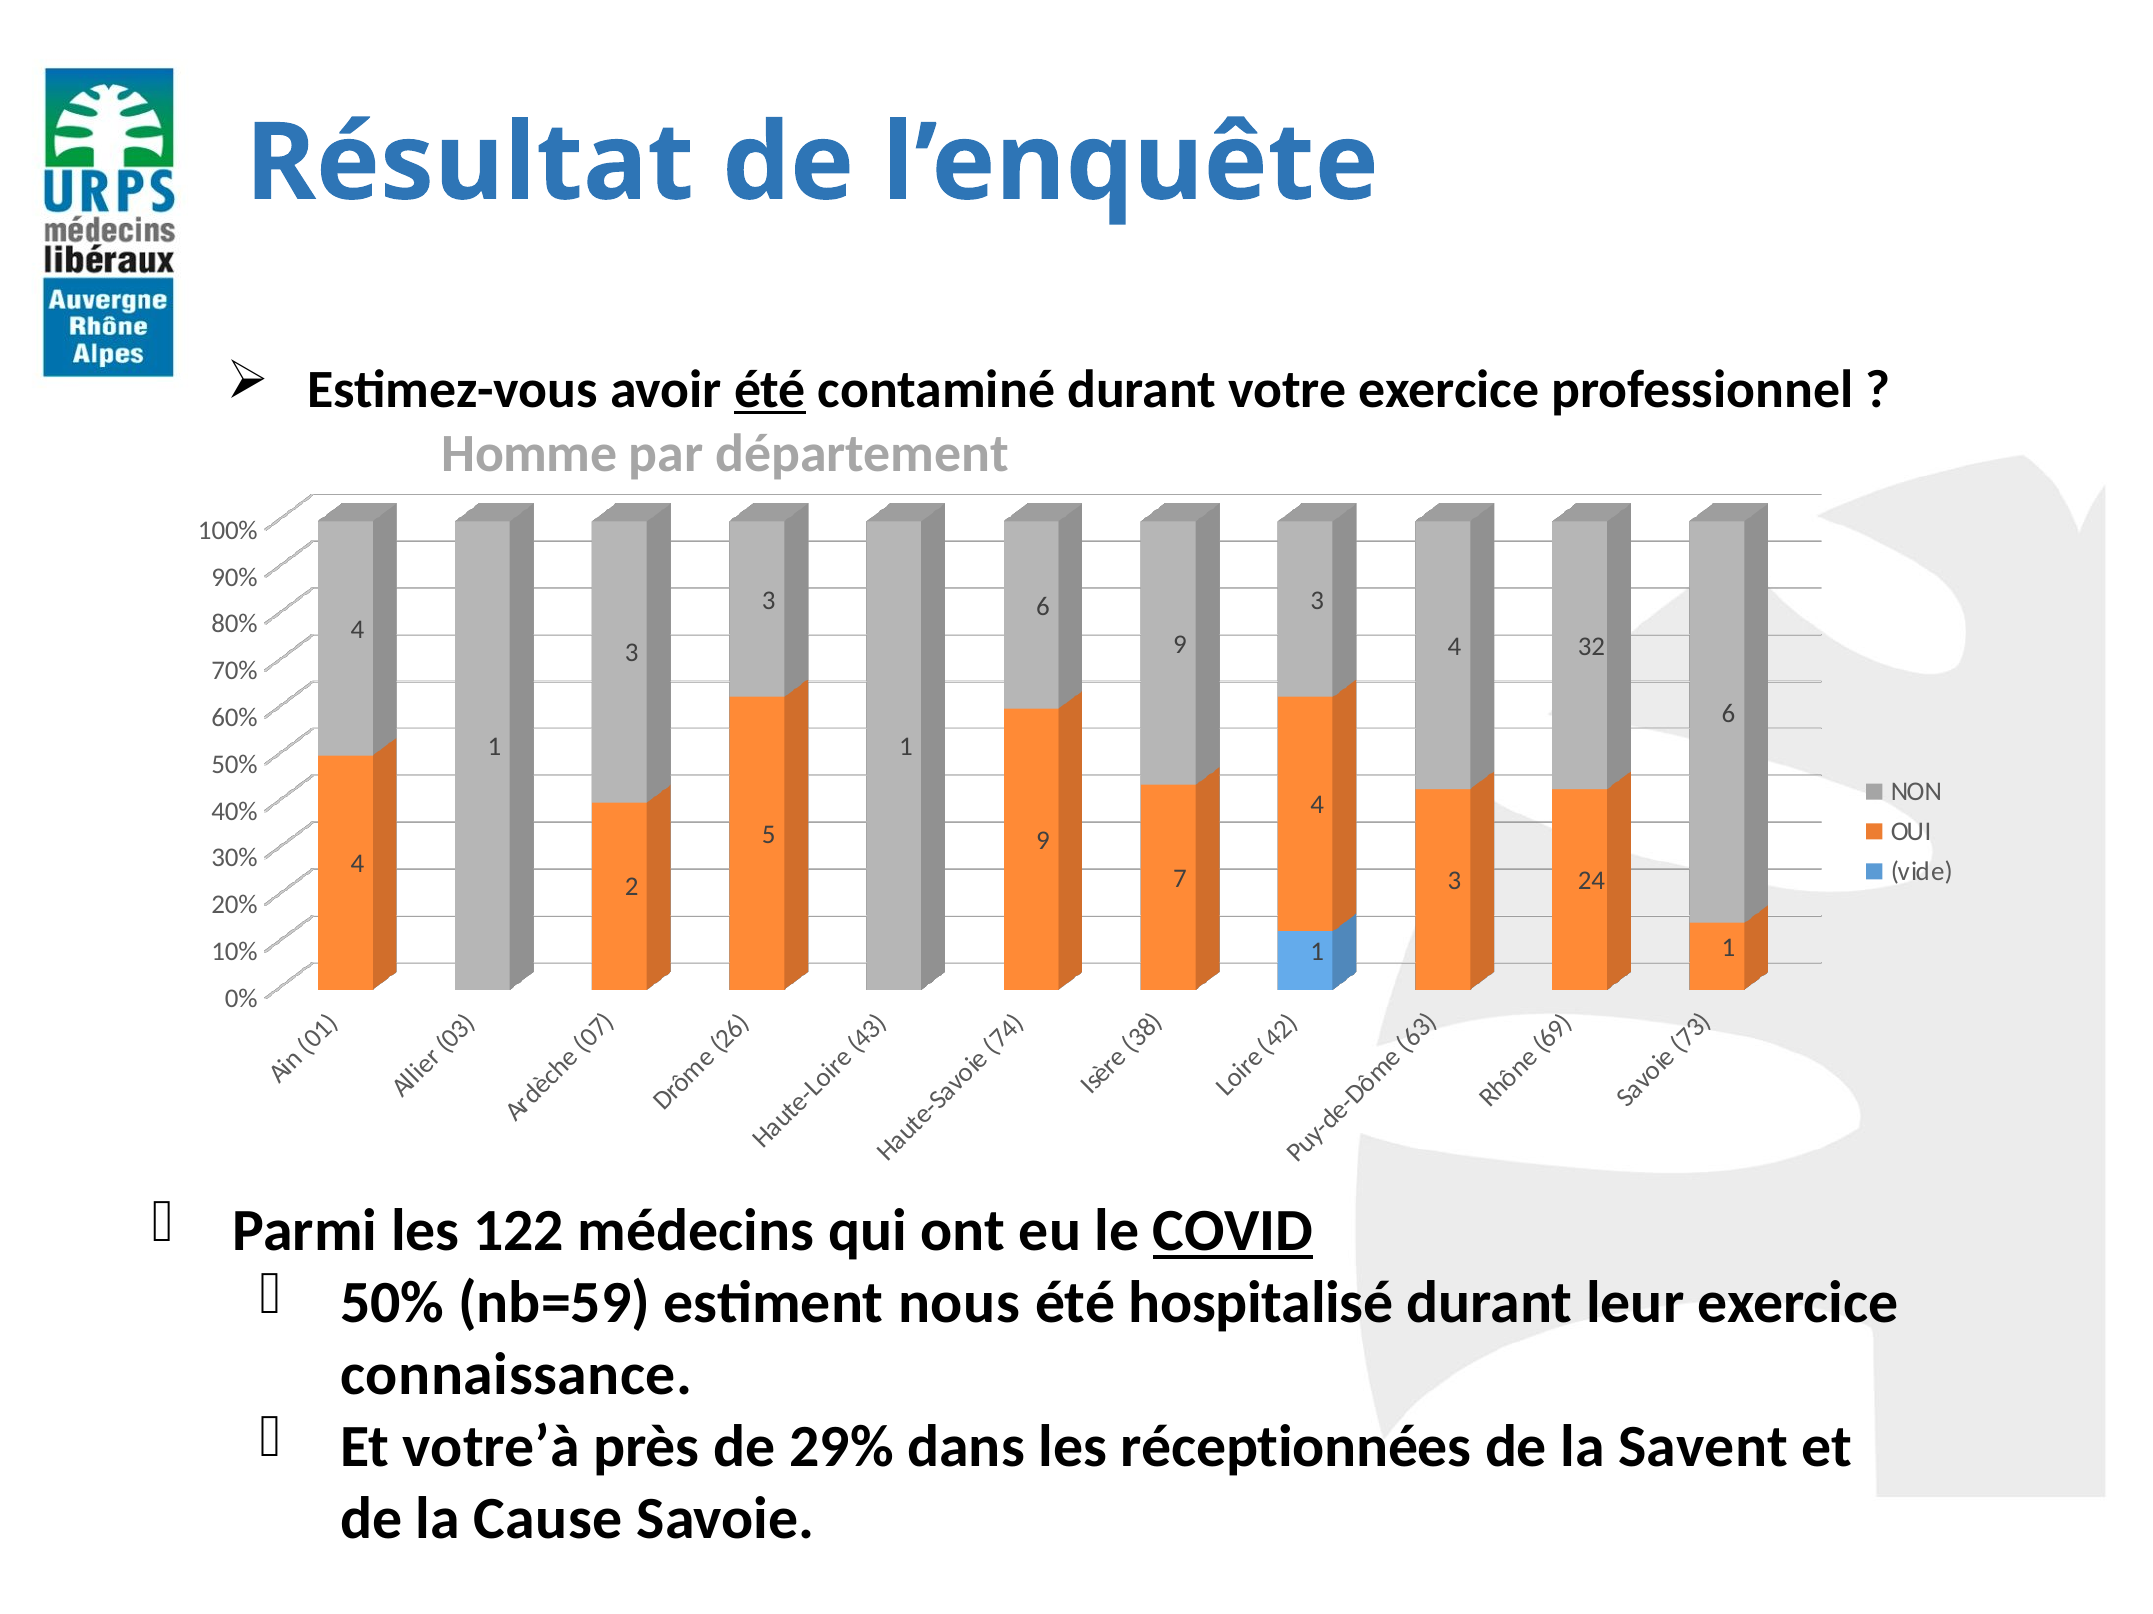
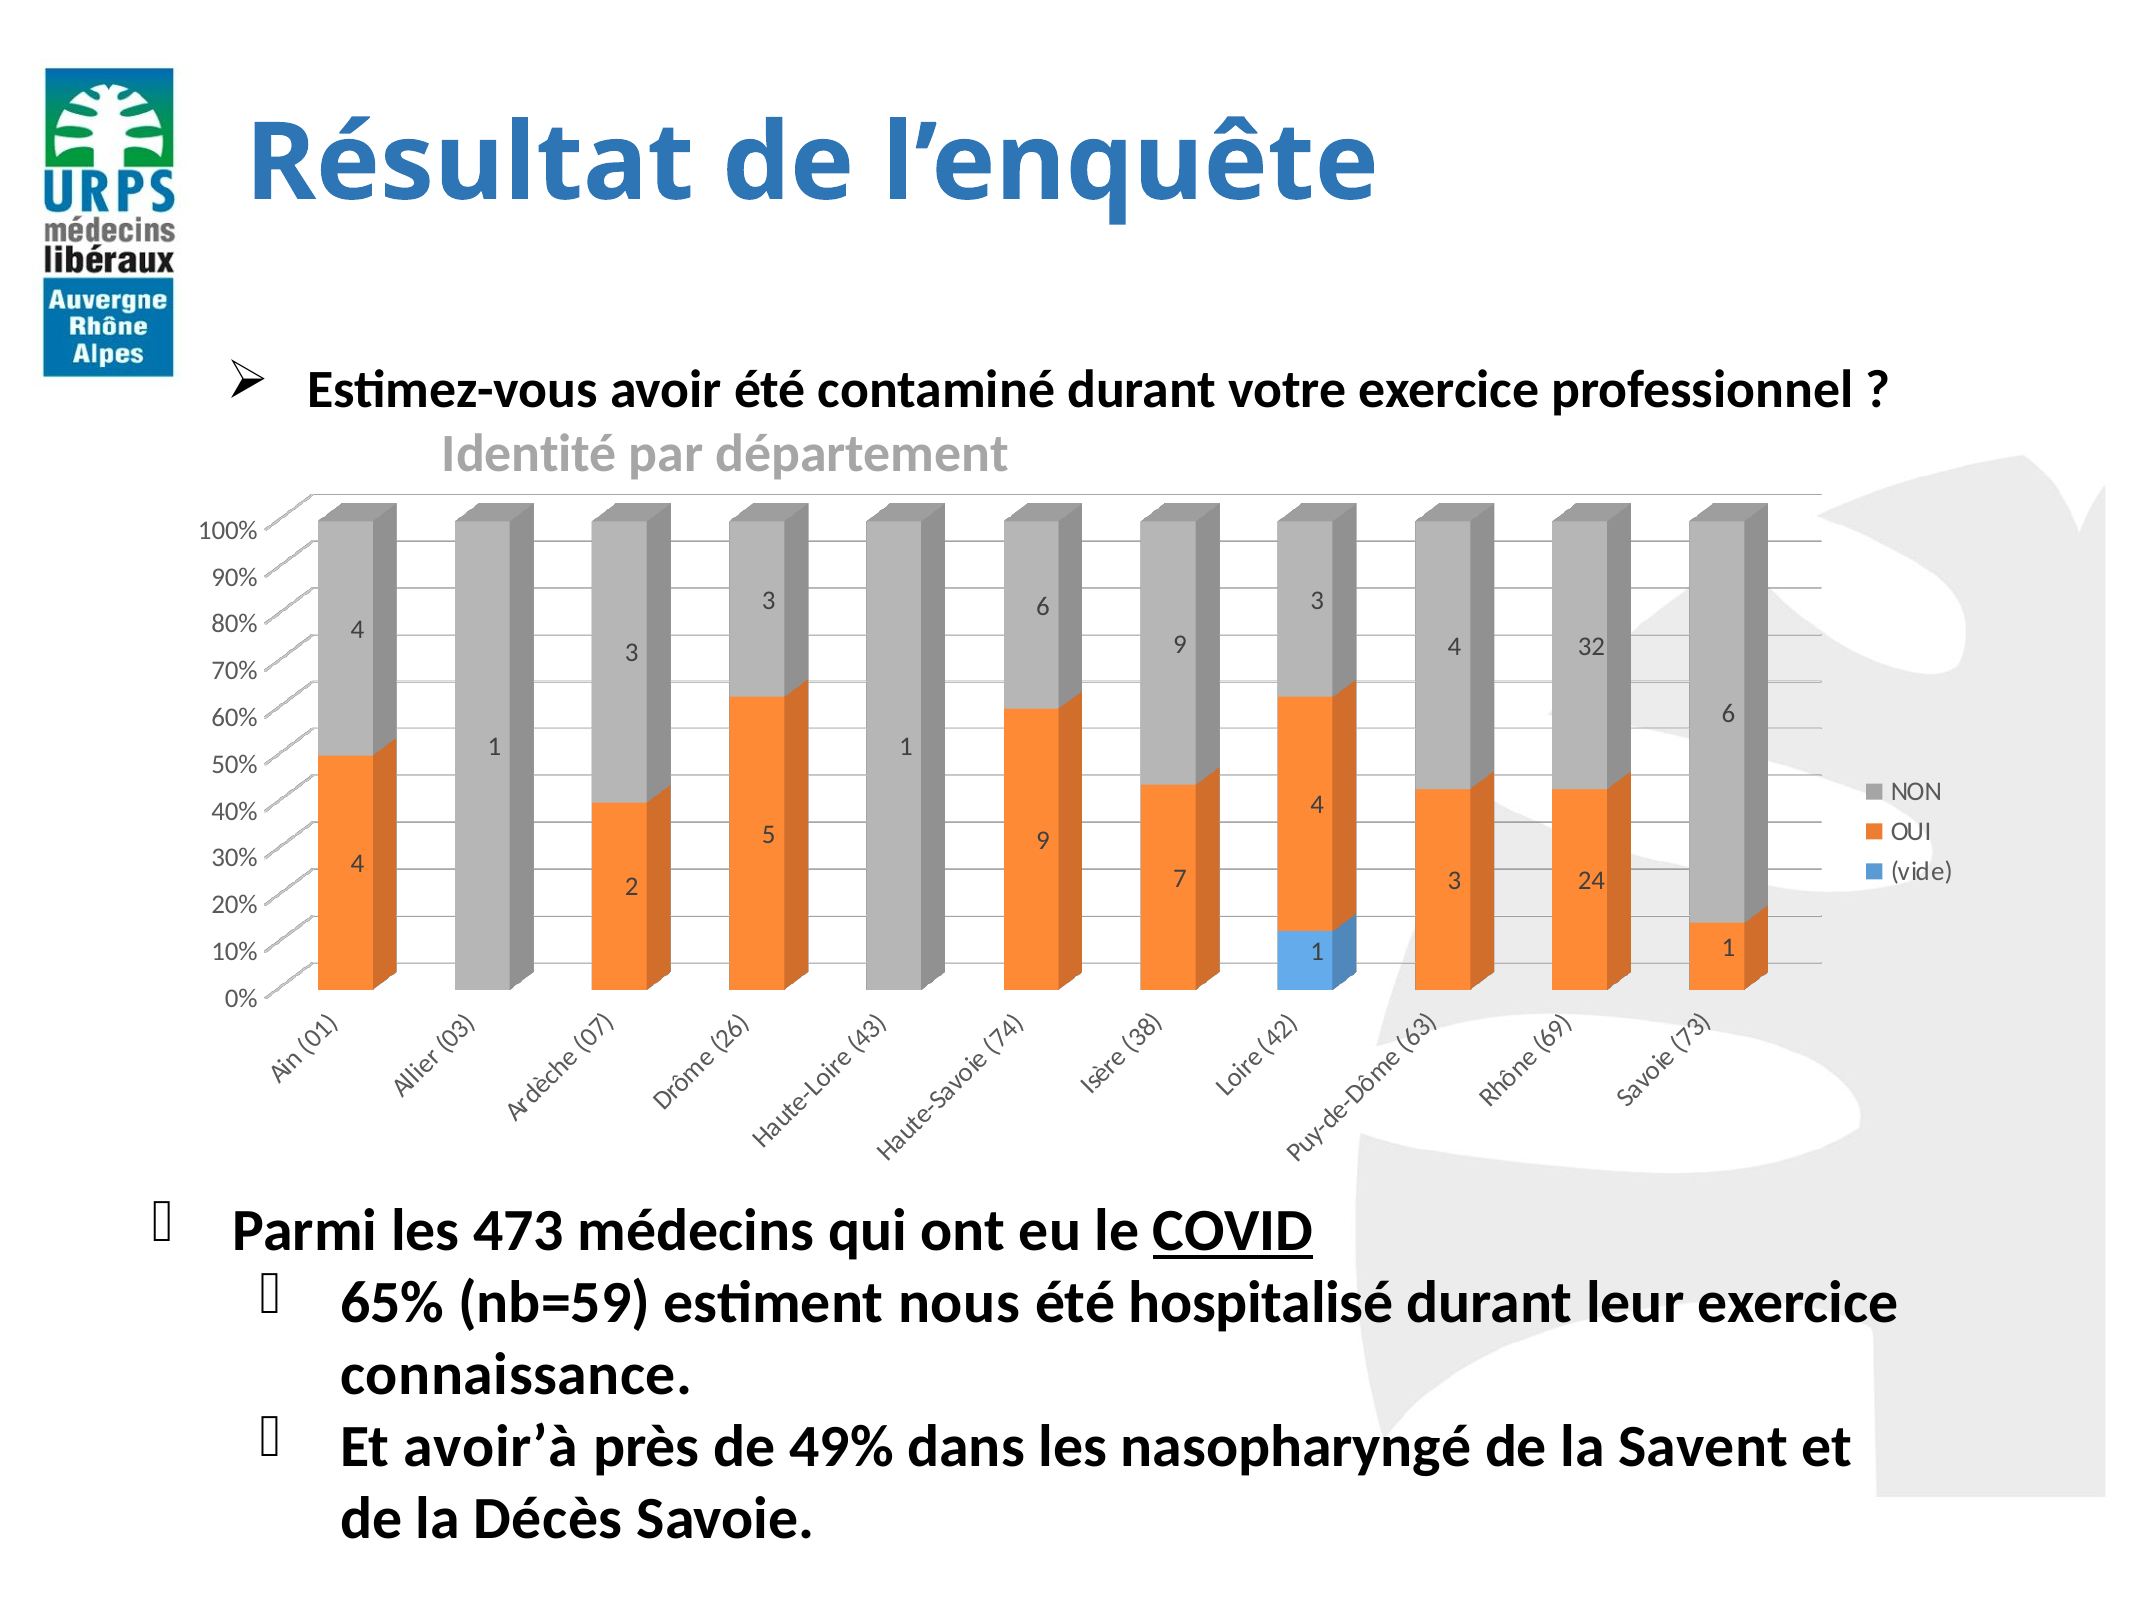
été at (770, 390) underline: present -> none
Homme: Homme -> Identité
122: 122 -> 473
50% at (392, 1304): 50% -> 65%
votre’à: votre’à -> avoir’à
29%: 29% -> 49%
réceptionnées: réceptionnées -> nasopharyngé
Cause: Cause -> Décès
